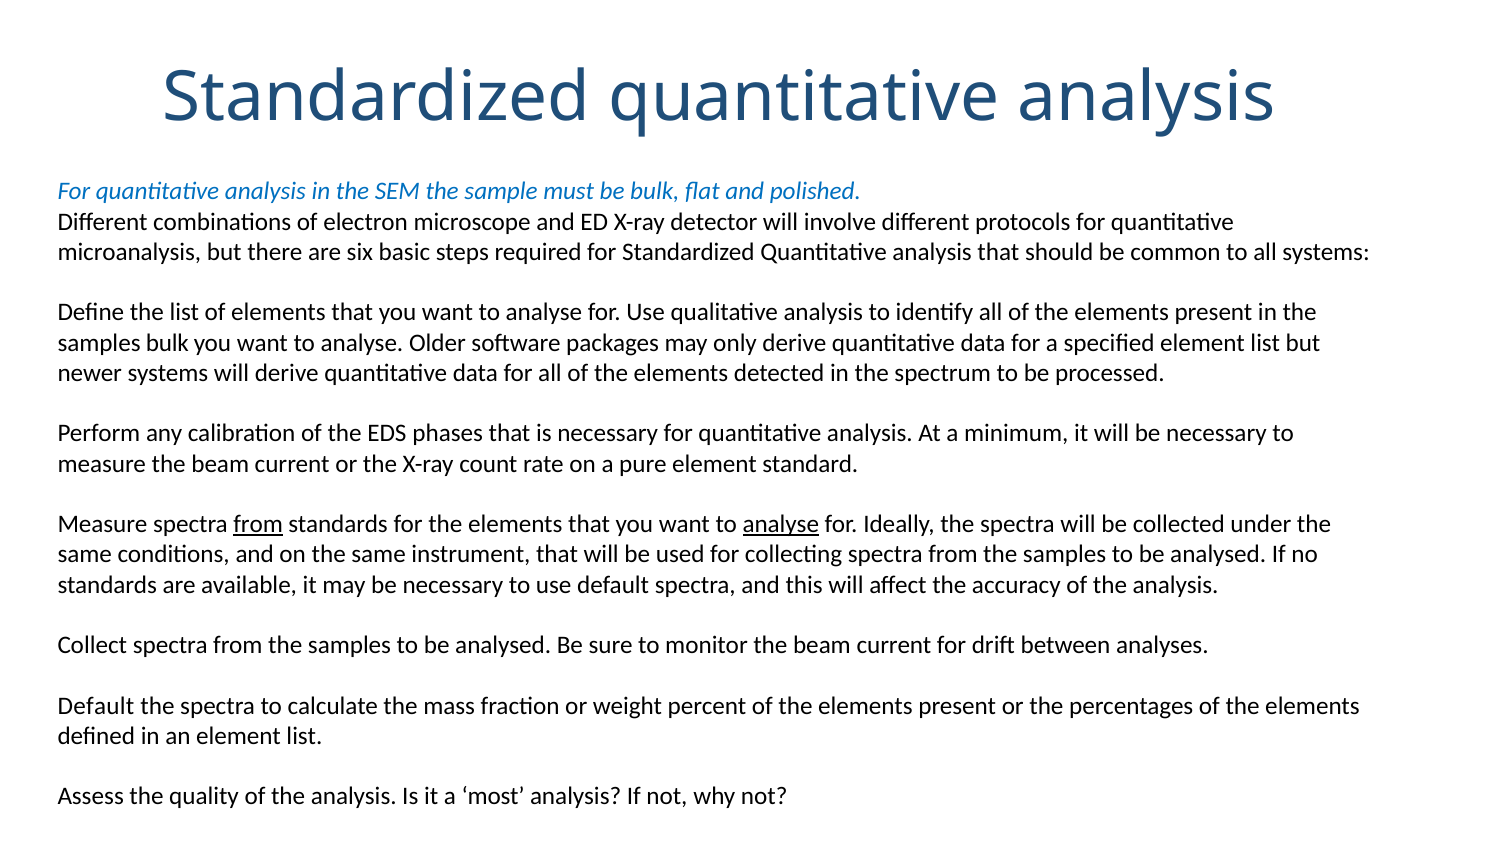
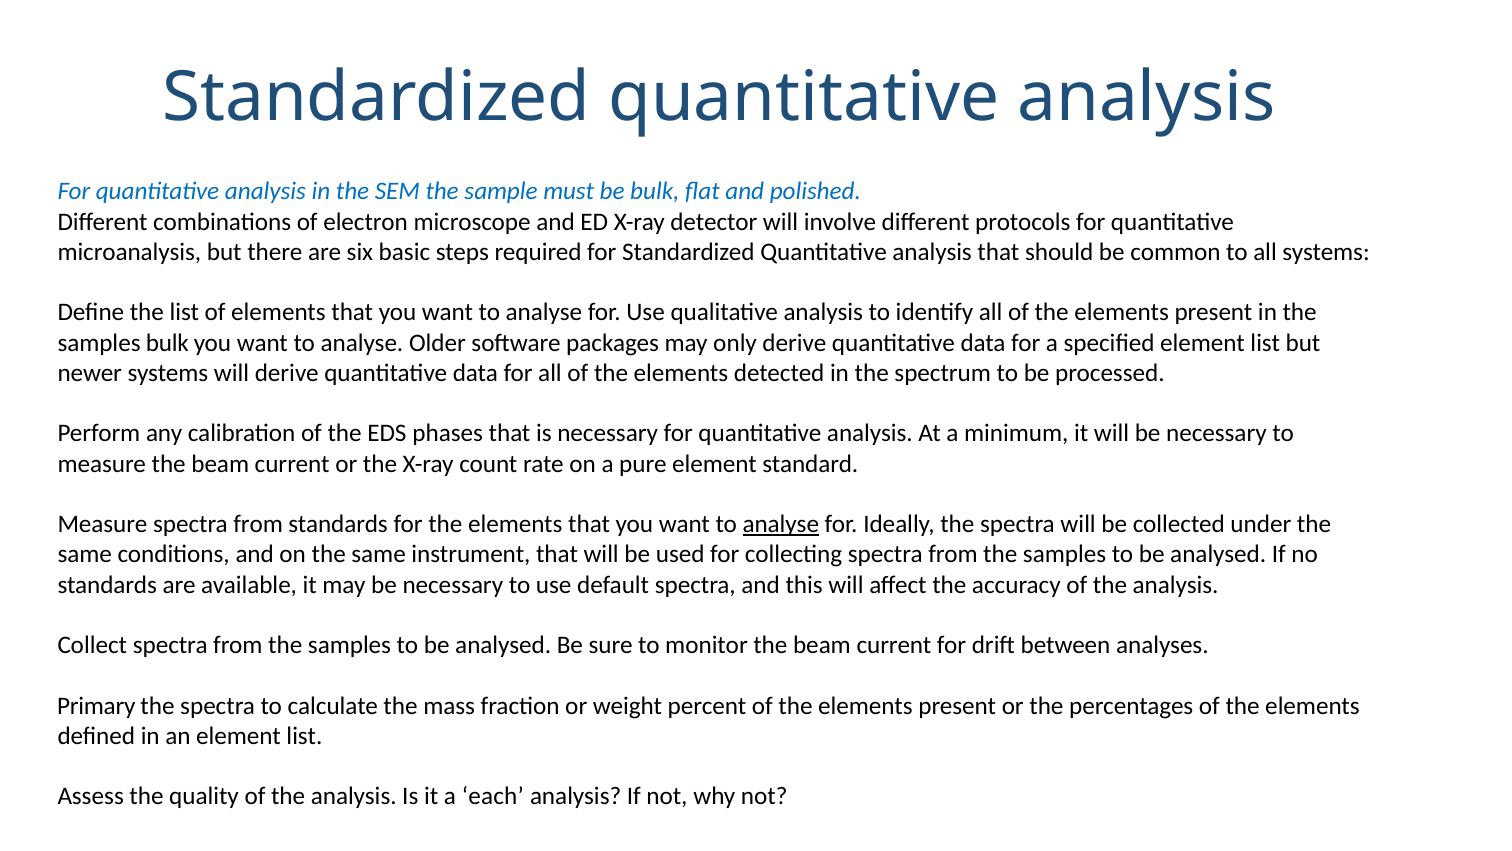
from at (258, 524) underline: present -> none
Default at (96, 705): Default -> Primary
most: most -> each
